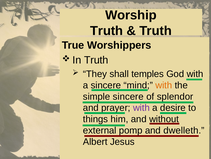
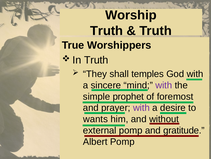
with at (164, 85) colour: orange -> purple
simple sincere: sincere -> prophet
splendor: splendor -> foremost
things: things -> wants
dwelleth: dwelleth -> gratitude
Albert Jesus: Jesus -> Pomp
